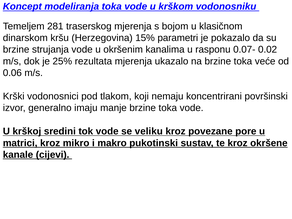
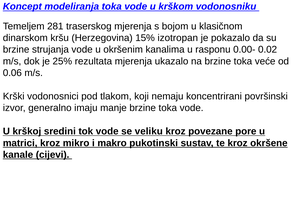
parametri: parametri -> izotropan
0.07-: 0.07- -> 0.00-
